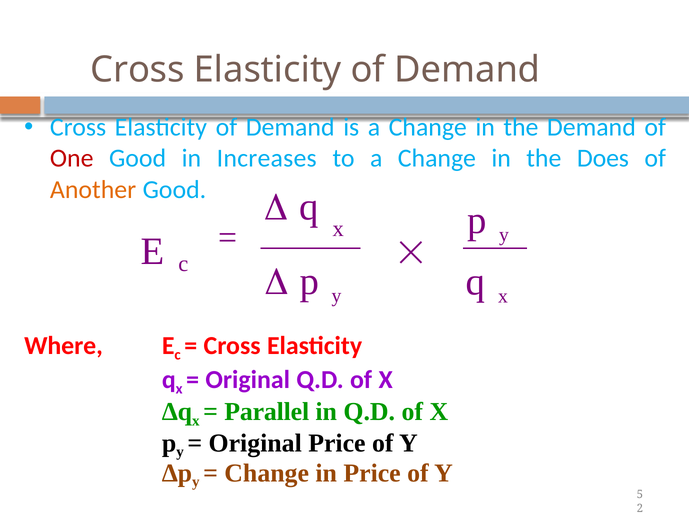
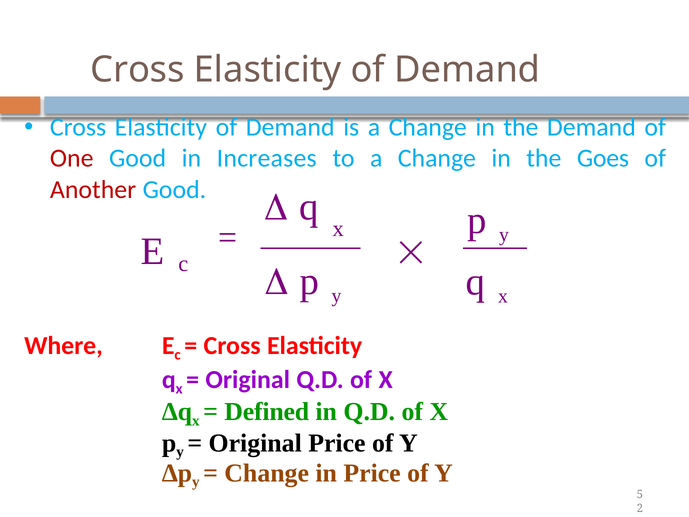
Does: Does -> Goes
Another colour: orange -> red
Parallel: Parallel -> Defined
